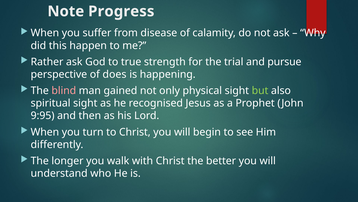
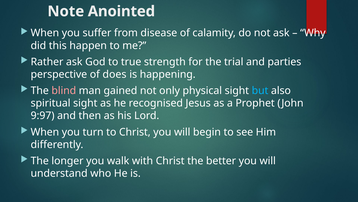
Progress: Progress -> Anointed
pursue: pursue -> parties
but colour: light green -> light blue
9:95: 9:95 -> 9:97
